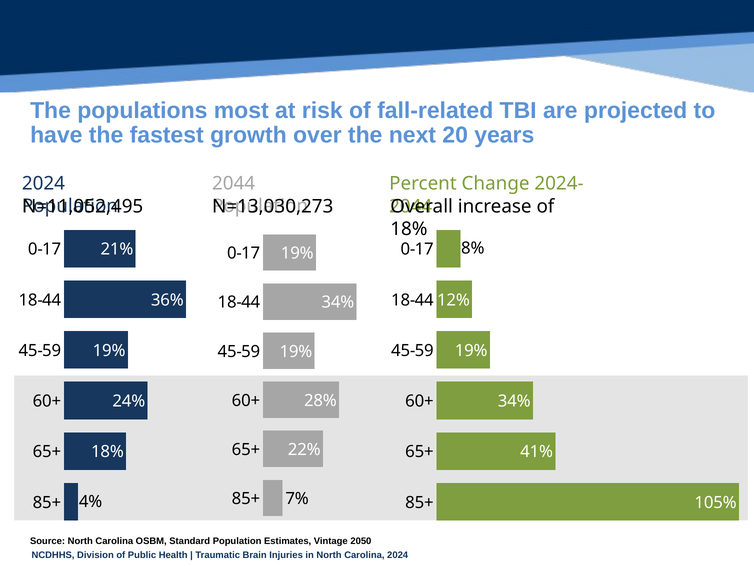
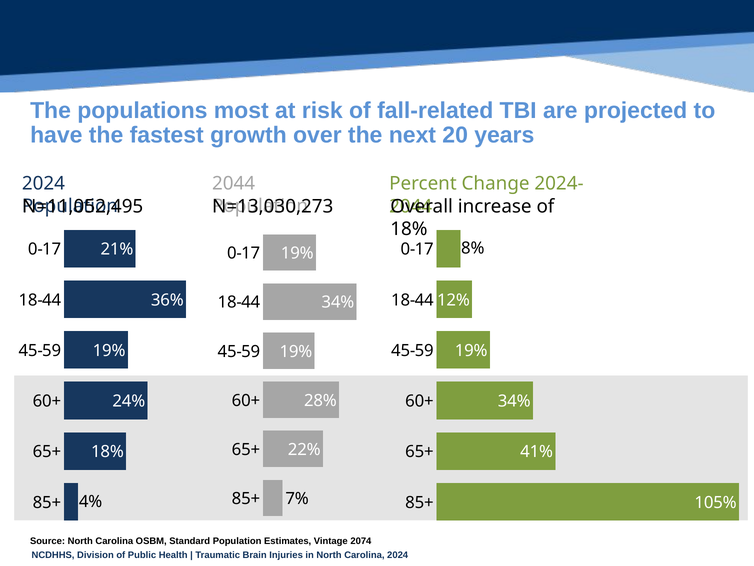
2050: 2050 -> 2074
